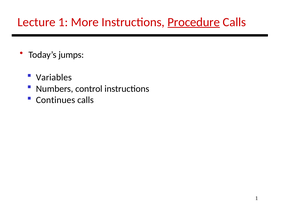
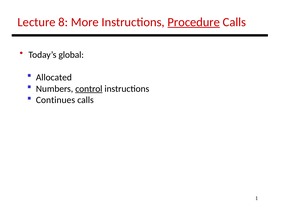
Lecture 1: 1 -> 8
jumps: jumps -> global
Variables: Variables -> Allocated
control underline: none -> present
